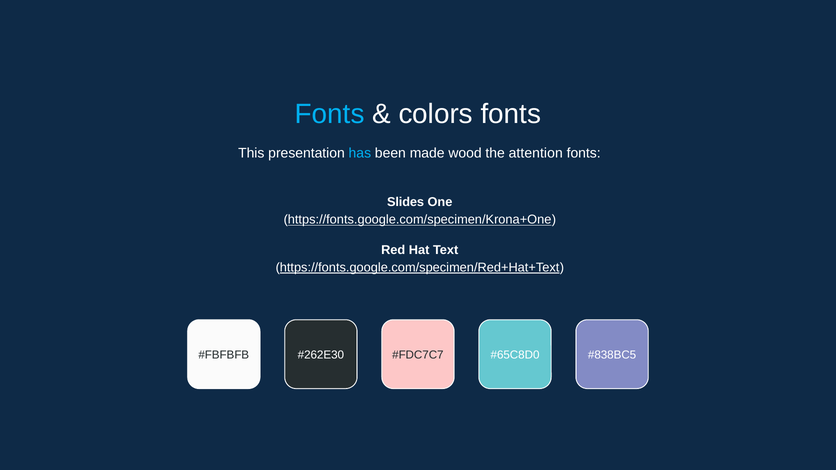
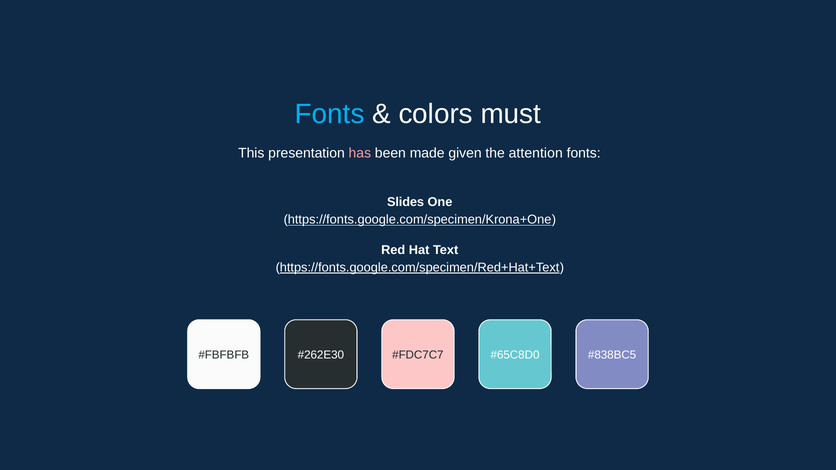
colors fonts: fonts -> must
has colour: light blue -> pink
wood: wood -> given
